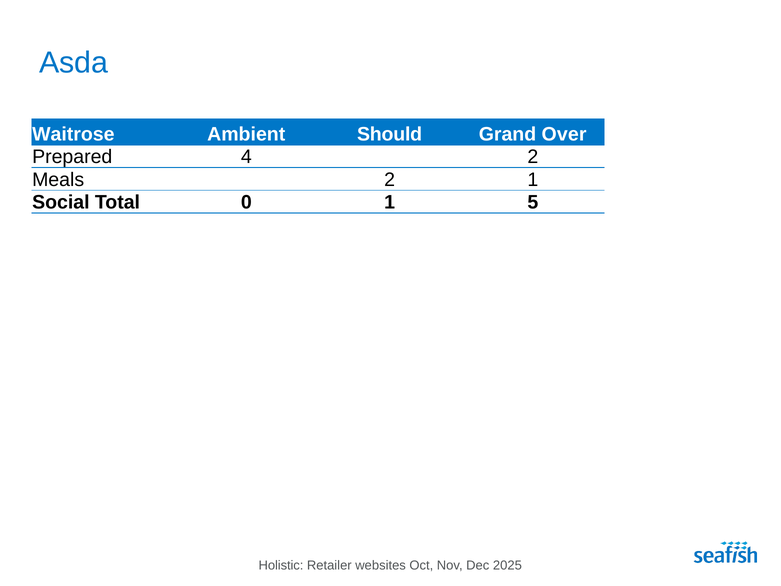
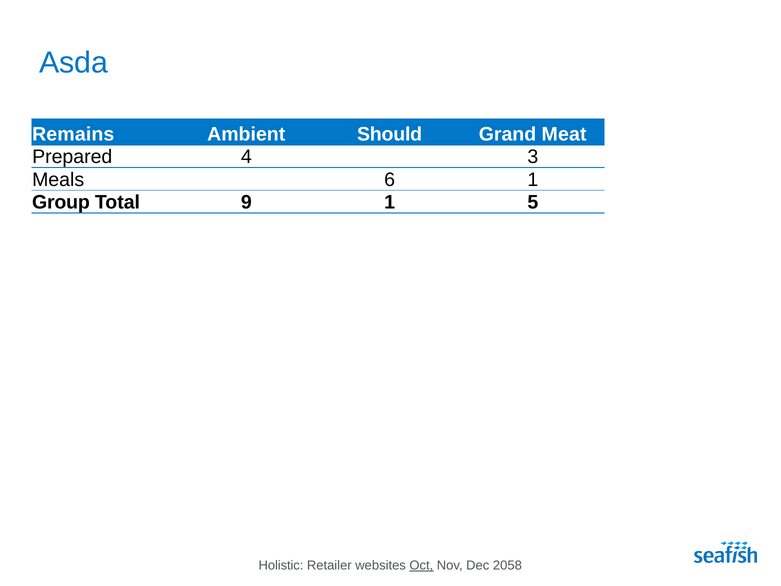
Waitrose: Waitrose -> Remains
Over: Over -> Meat
4 2: 2 -> 3
Meals 2: 2 -> 6
Social: Social -> Group
0: 0 -> 9
Oct underline: none -> present
2025: 2025 -> 2058
